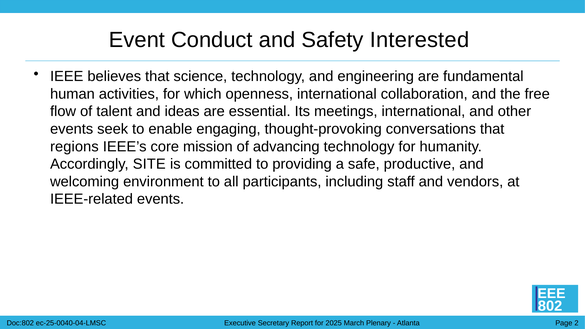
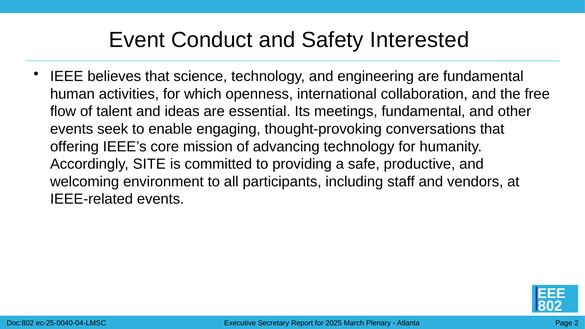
meetings international: international -> fundamental
regions: regions -> offering
